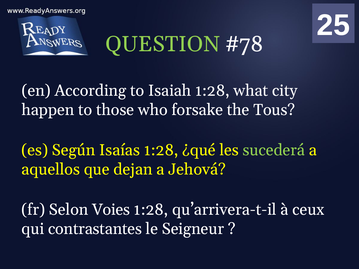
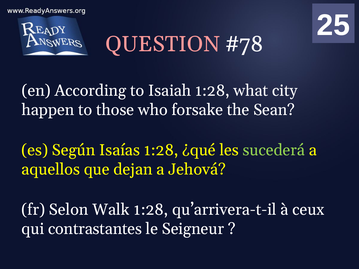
QUESTION colour: light green -> pink
Tous: Tous -> Sean
Voies: Voies -> Walk
